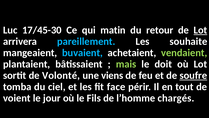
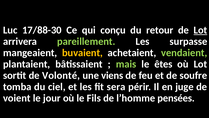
17/45-30: 17/45-30 -> 17/88-30
matin: matin -> conçu
pareillement colour: light blue -> light green
souhaite: souhaite -> surpasse
buvaient colour: light blue -> yellow
doit: doit -> êtes
soufre underline: present -> none
face: face -> sera
tout: tout -> juge
chargés: chargés -> pensées
